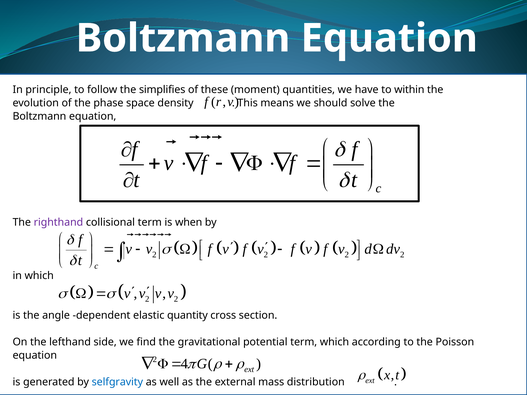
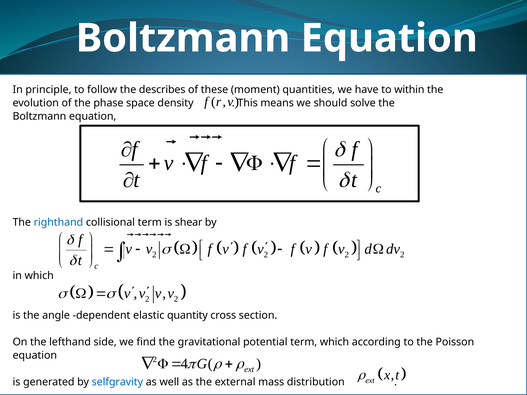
simplifies: simplifies -> describes
righthand colour: purple -> blue
when: when -> shear
